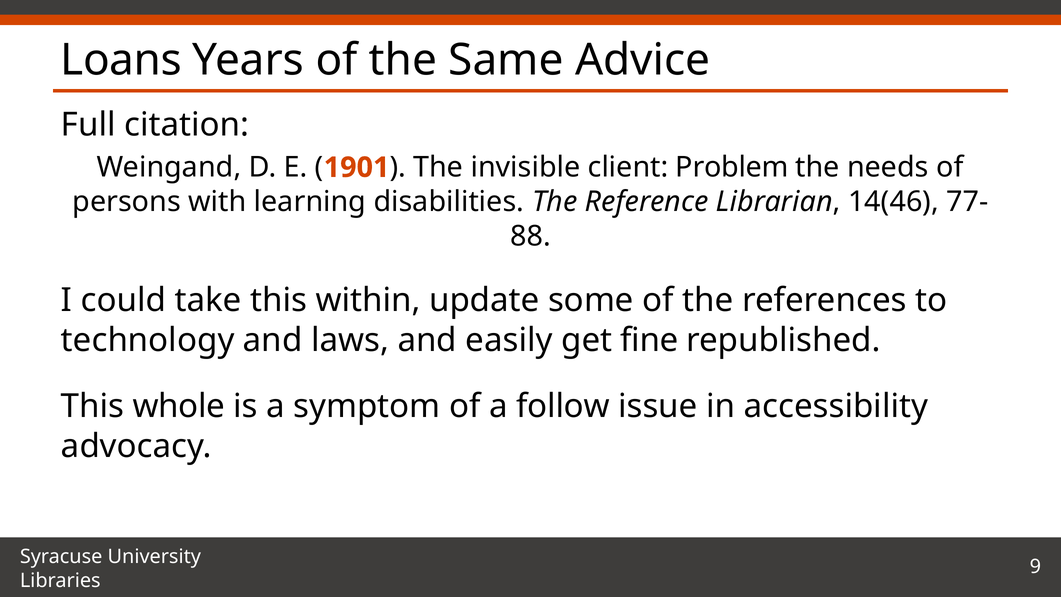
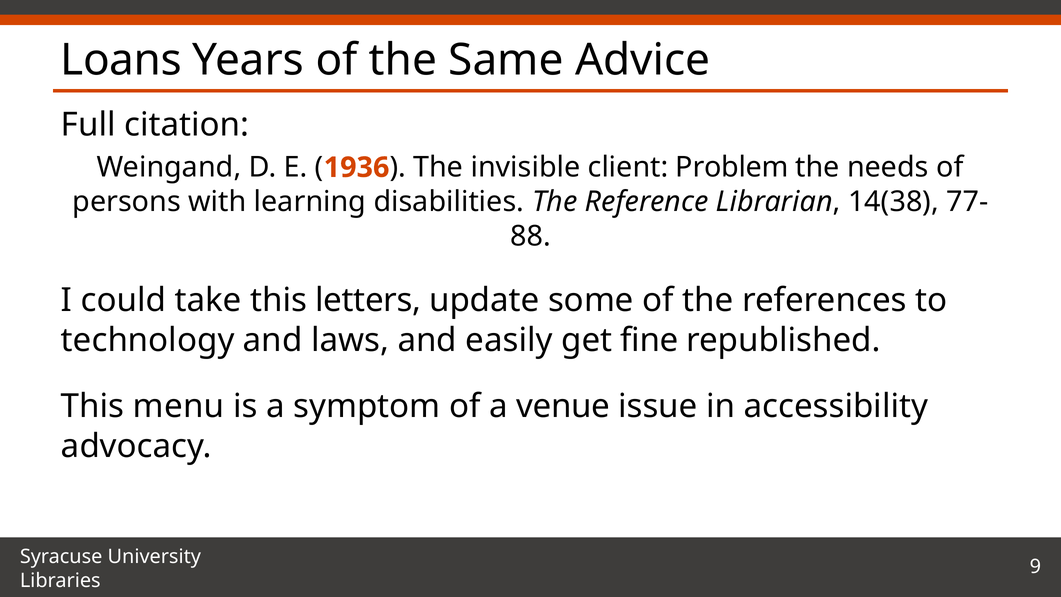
1901: 1901 -> 1936
14(46: 14(46 -> 14(38
within: within -> letters
whole: whole -> menu
follow: follow -> venue
